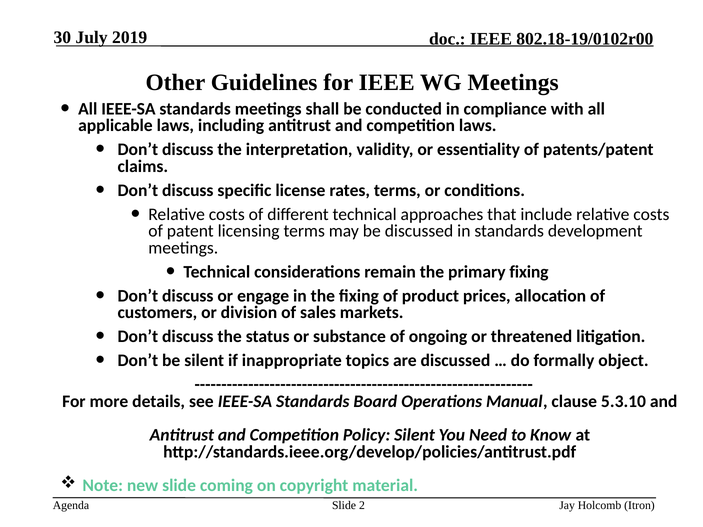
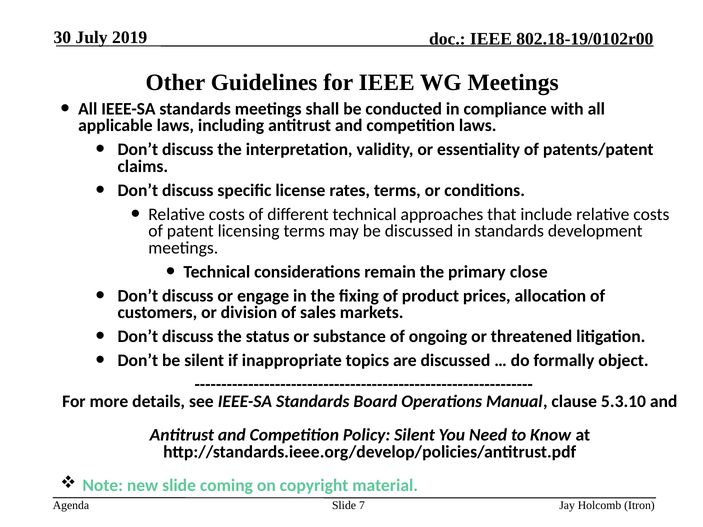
primary fixing: fixing -> close
2: 2 -> 7
